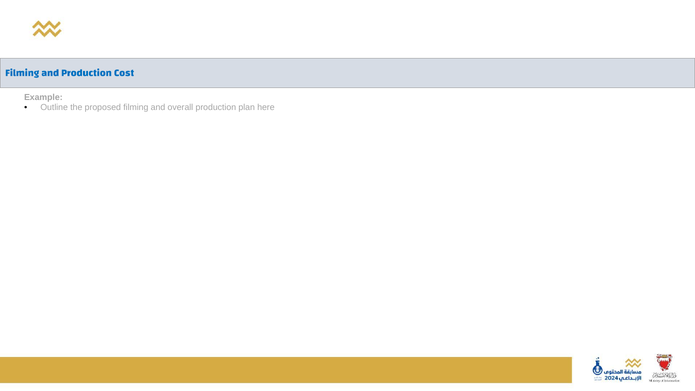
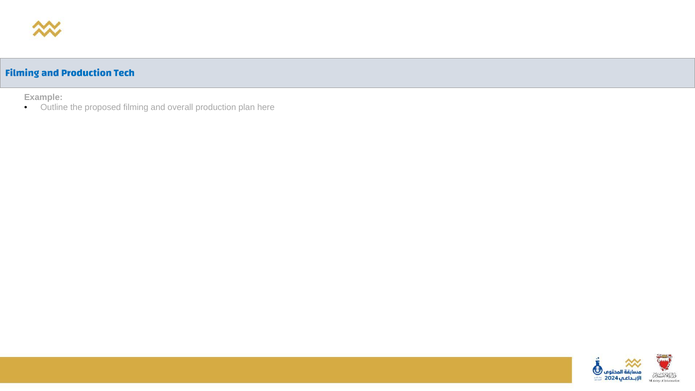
Cost: Cost -> Tech
